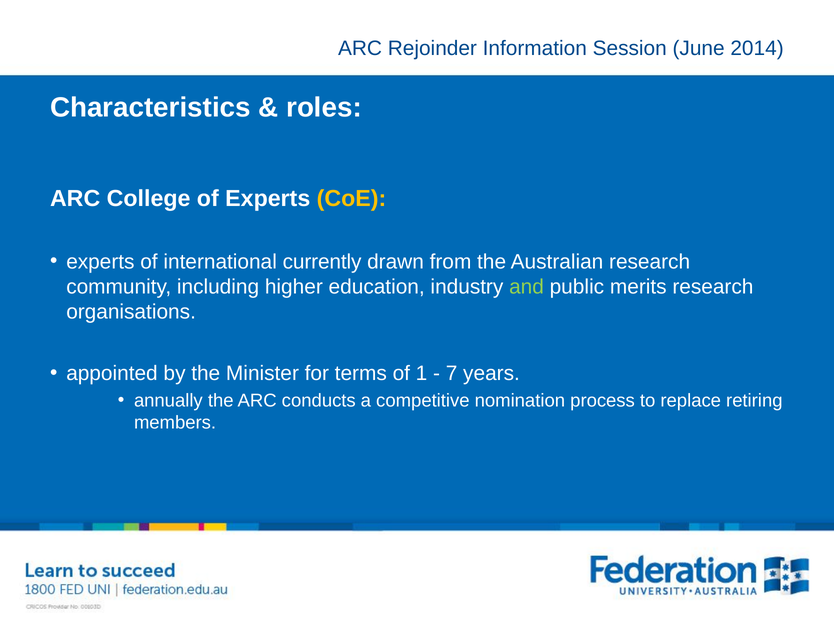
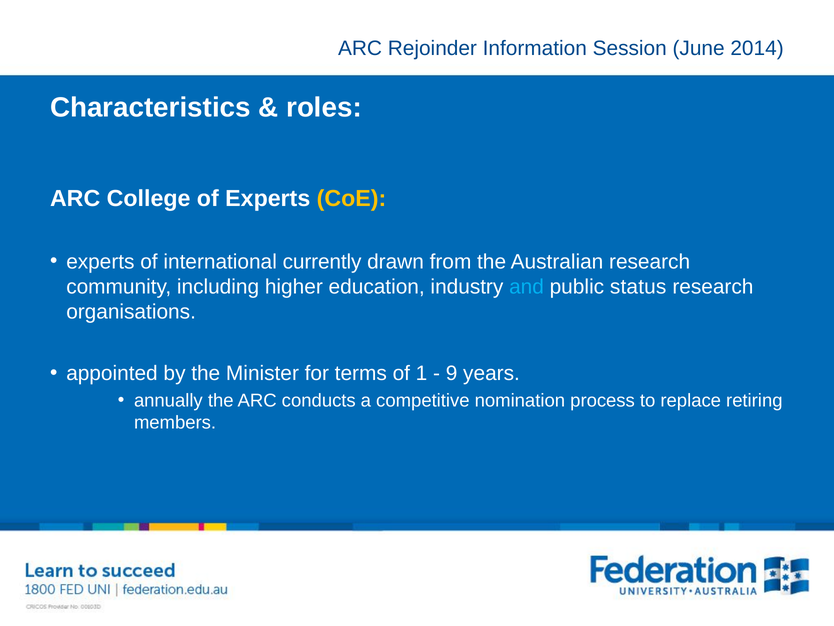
and colour: light green -> light blue
merits: merits -> status
7: 7 -> 9
